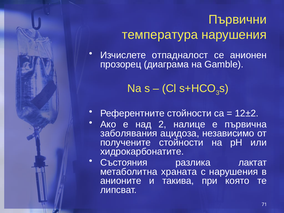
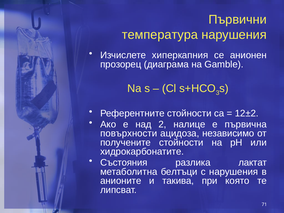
отпадналост: отпадналост -> хиперкапния
заболявания: заболявания -> повърхности
храната: храната -> белтъци
